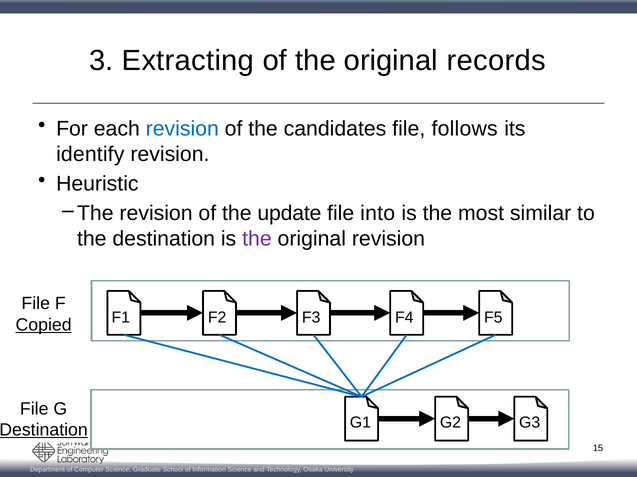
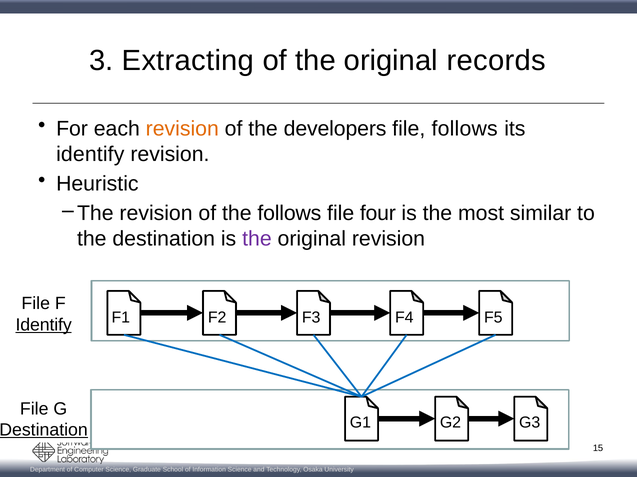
revision at (182, 129) colour: blue -> orange
candidates: candidates -> developers
the update: update -> follows
into: into -> four
Copied at (44, 325): Copied -> Identify
